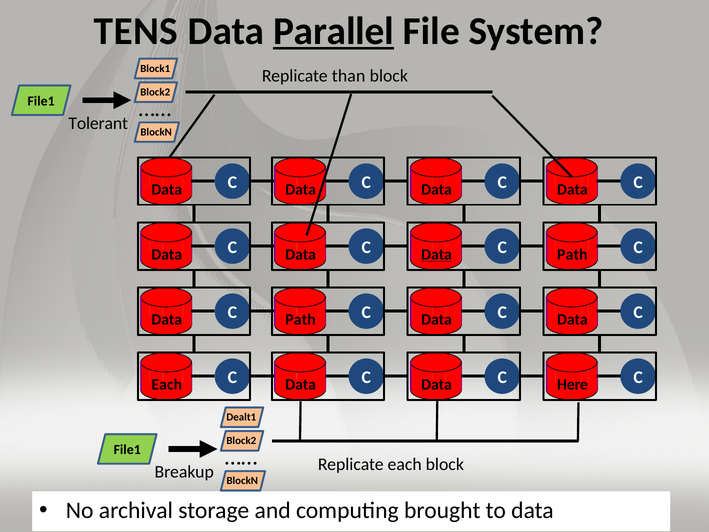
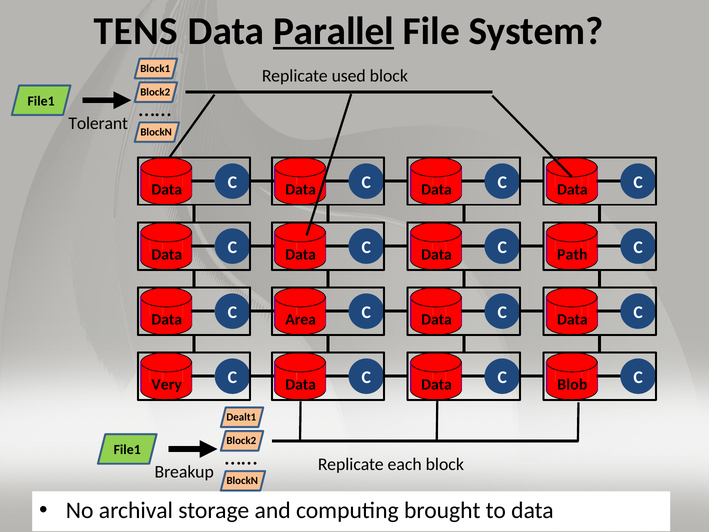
than: than -> used
Data at (437, 254) underline: present -> none
Path at (301, 319): Path -> Area
Each at (167, 384): Each -> Very
Here: Here -> Blob
